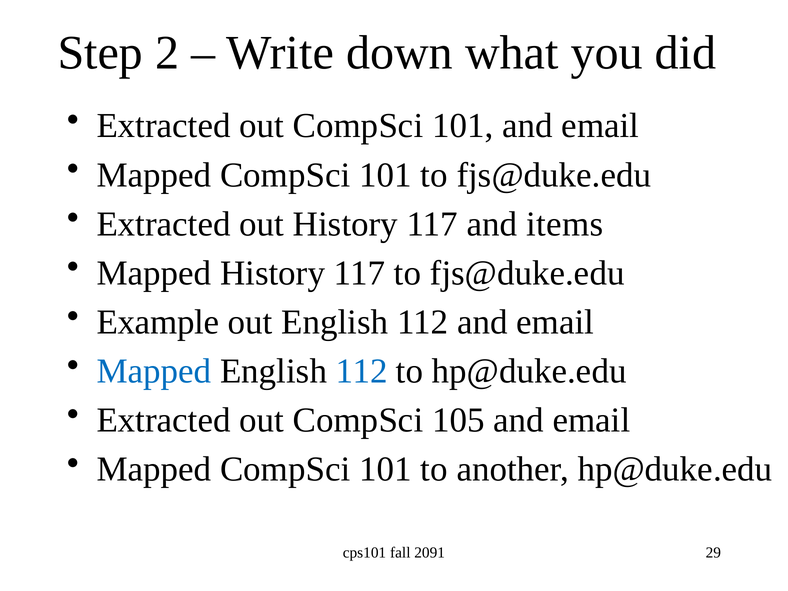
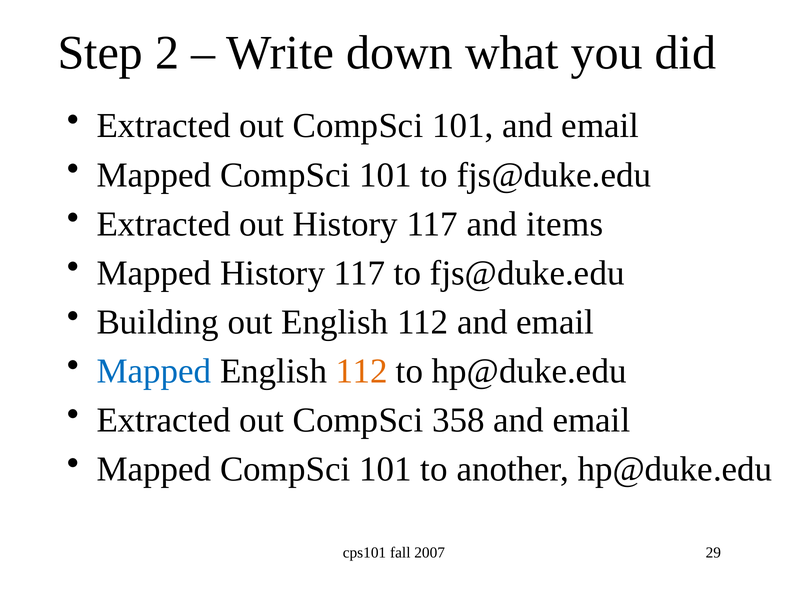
Example: Example -> Building
112 at (362, 371) colour: blue -> orange
105: 105 -> 358
2091: 2091 -> 2007
